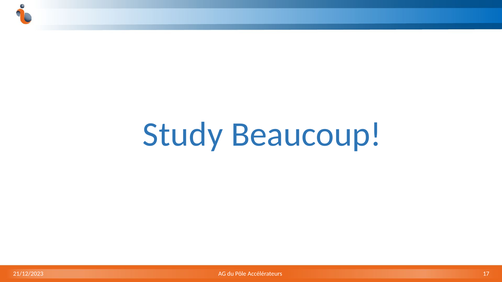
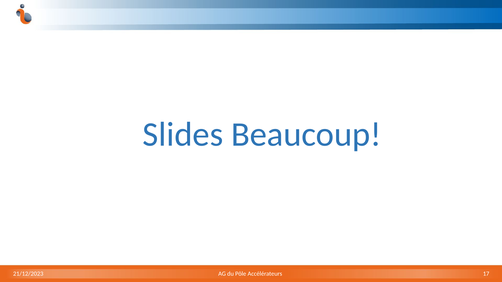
Study: Study -> Slides
